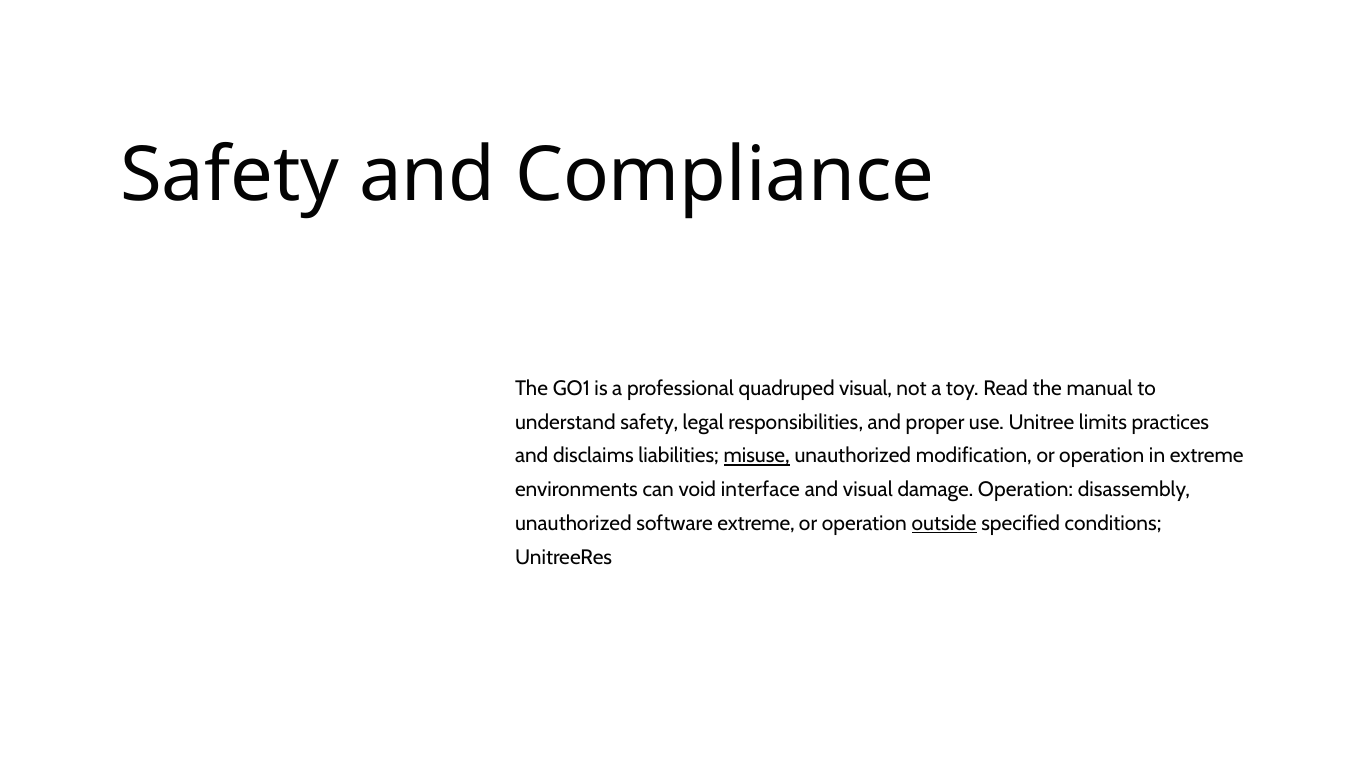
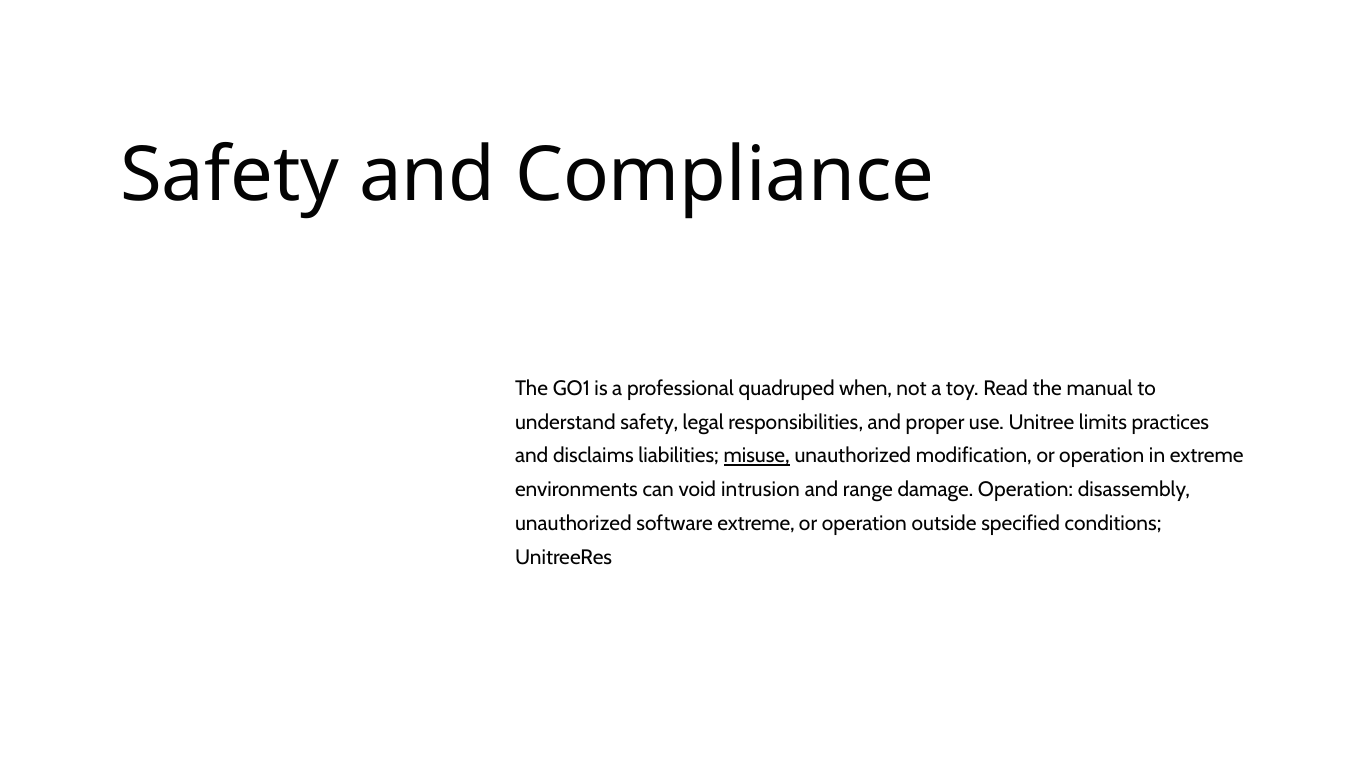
quadruped visual: visual -> when
interface: interface -> intrusion
and visual: visual -> range
outside underline: present -> none
